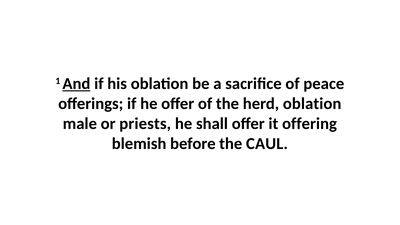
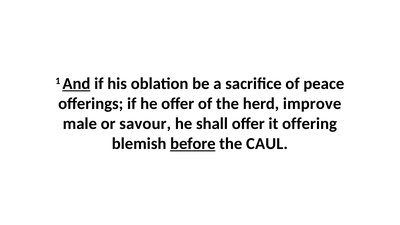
herd oblation: oblation -> improve
priests: priests -> savour
before underline: none -> present
